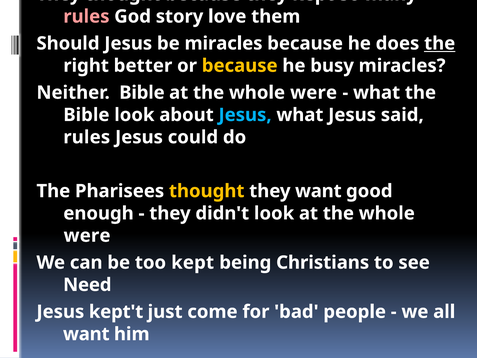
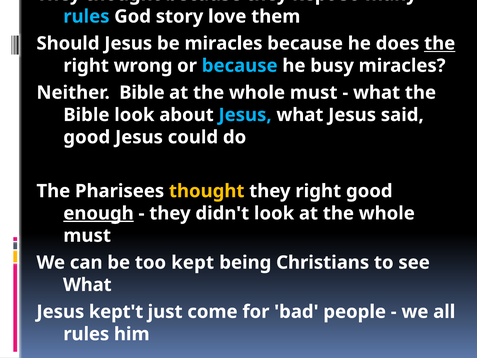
rules at (86, 16) colour: pink -> light blue
right better: better -> wrong
because at (240, 66) colour: yellow -> light blue
were at (314, 93): were -> must
rules at (87, 137): rules -> good
they want: want -> right
enough underline: none -> present
were at (87, 235): were -> must
Need at (87, 285): Need -> What
want at (86, 334): want -> rules
